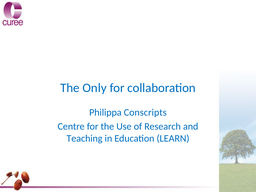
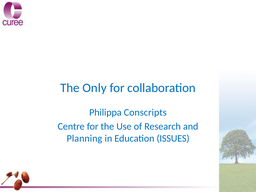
Teaching: Teaching -> Planning
LEARN: LEARN -> ISSUES
